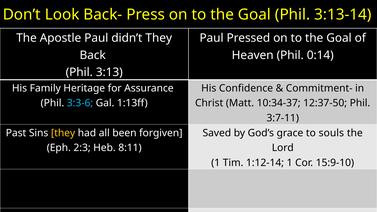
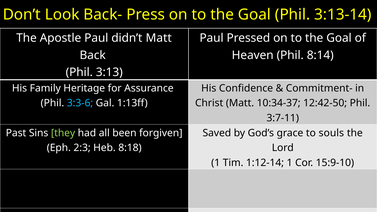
didn’t They: They -> Matt
0:14: 0:14 -> 8:14
12:37-50: 12:37-50 -> 12:42-50
they at (63, 133) colour: yellow -> light green
8:11: 8:11 -> 8:18
